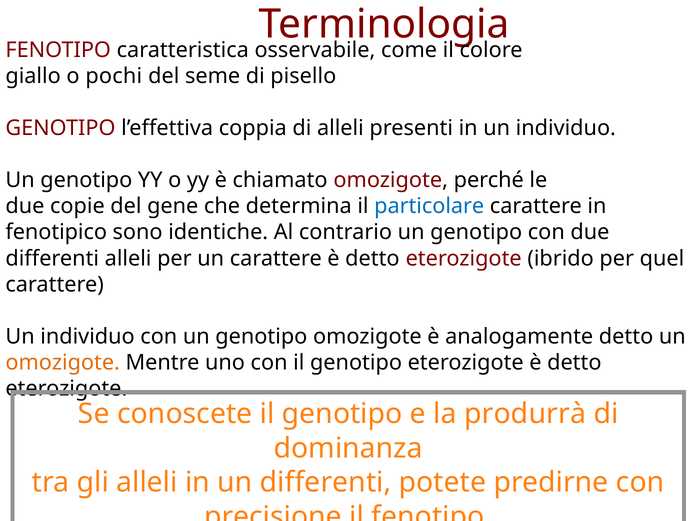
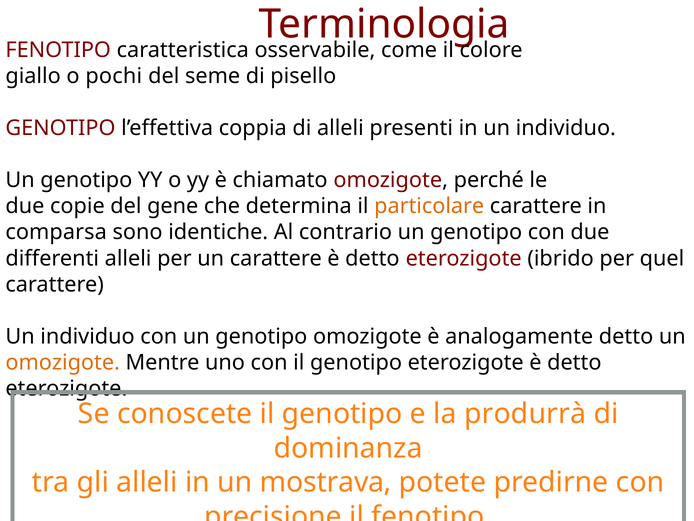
particolare colour: blue -> orange
fenotipico: fenotipico -> comparsa
un differenti: differenti -> mostrava
